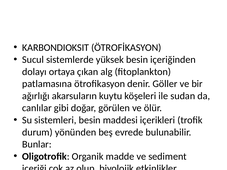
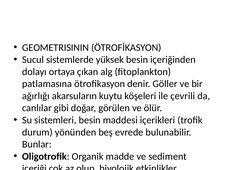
KARBONDIOKSIT: KARBONDIOKSIT -> GEOMETRISININ
sudan: sudan -> çevrili
